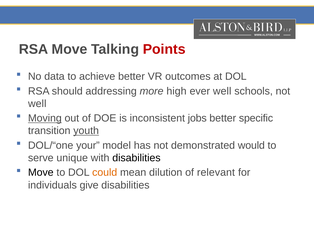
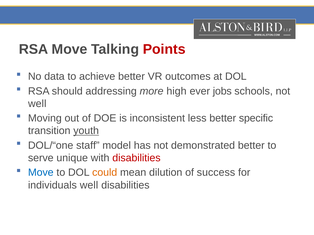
ever well: well -> jobs
Moving underline: present -> none
jobs: jobs -> less
your: your -> staff
demonstrated would: would -> better
disabilities at (136, 158) colour: black -> red
Move at (41, 173) colour: black -> blue
relevant: relevant -> success
individuals give: give -> well
